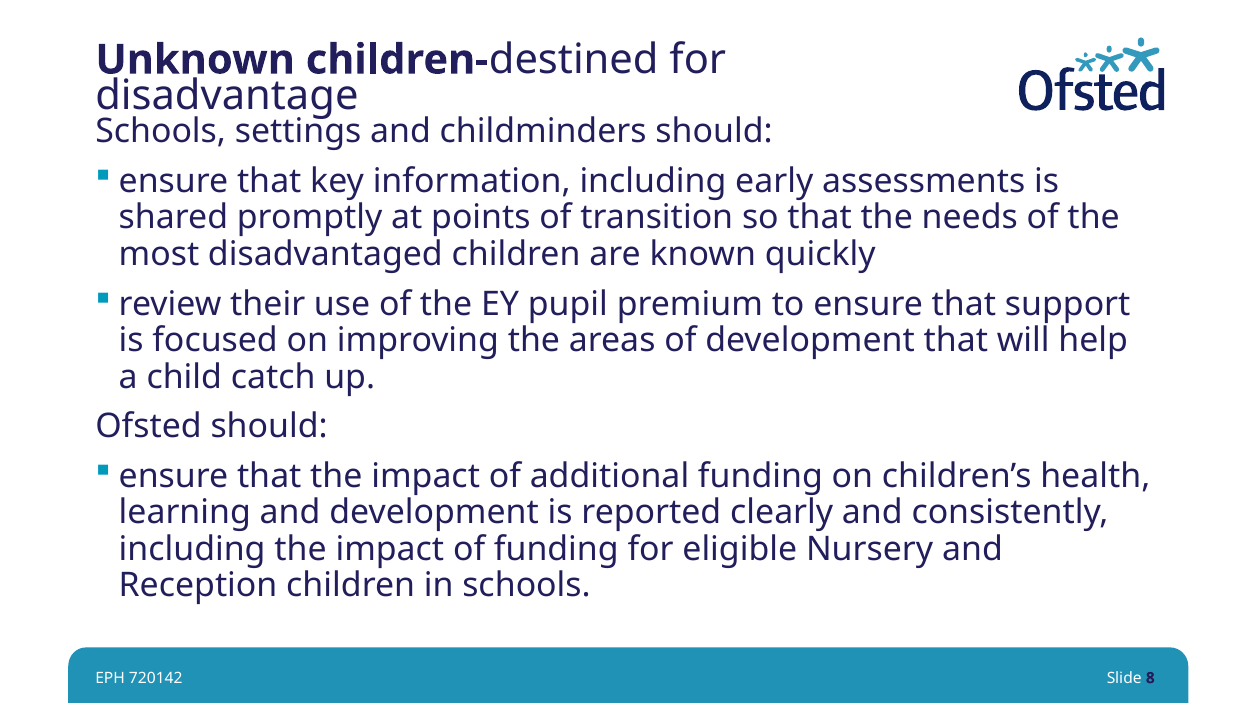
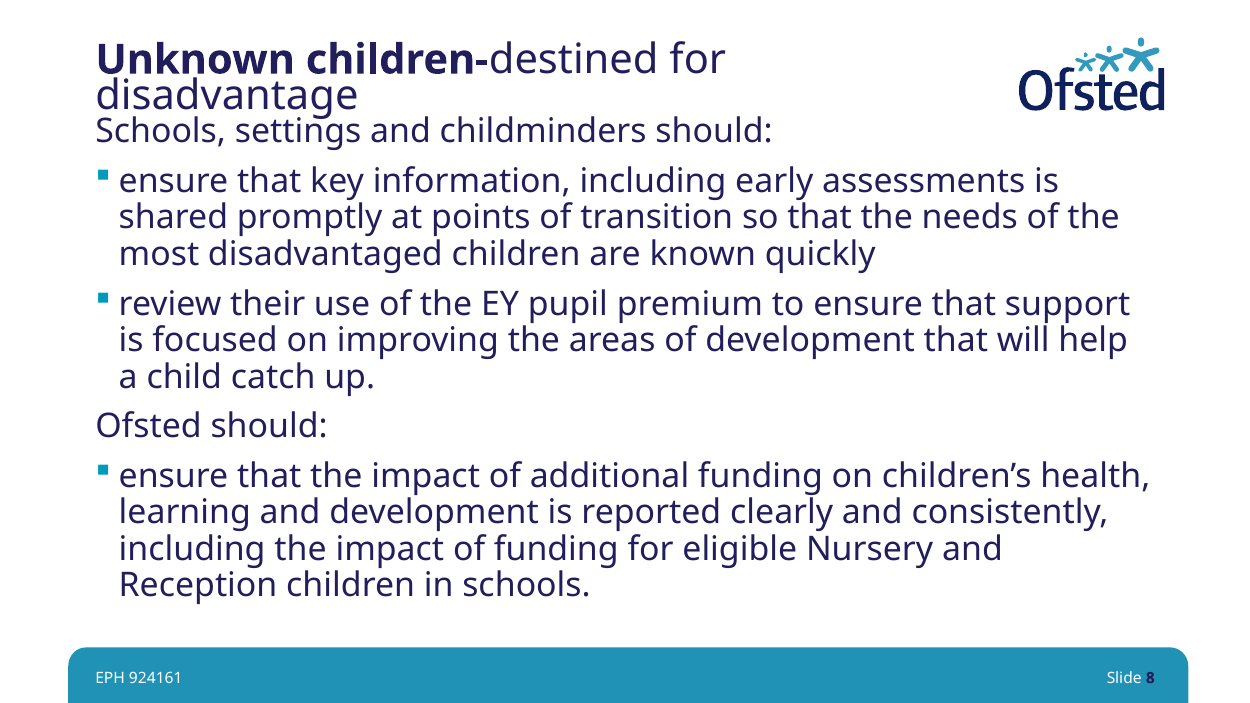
720142: 720142 -> 924161
